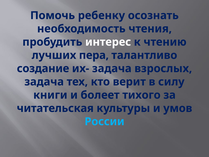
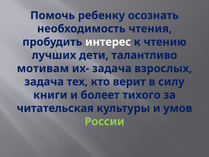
пера: пера -> дети
создание: создание -> мотивам
России colour: light blue -> light green
